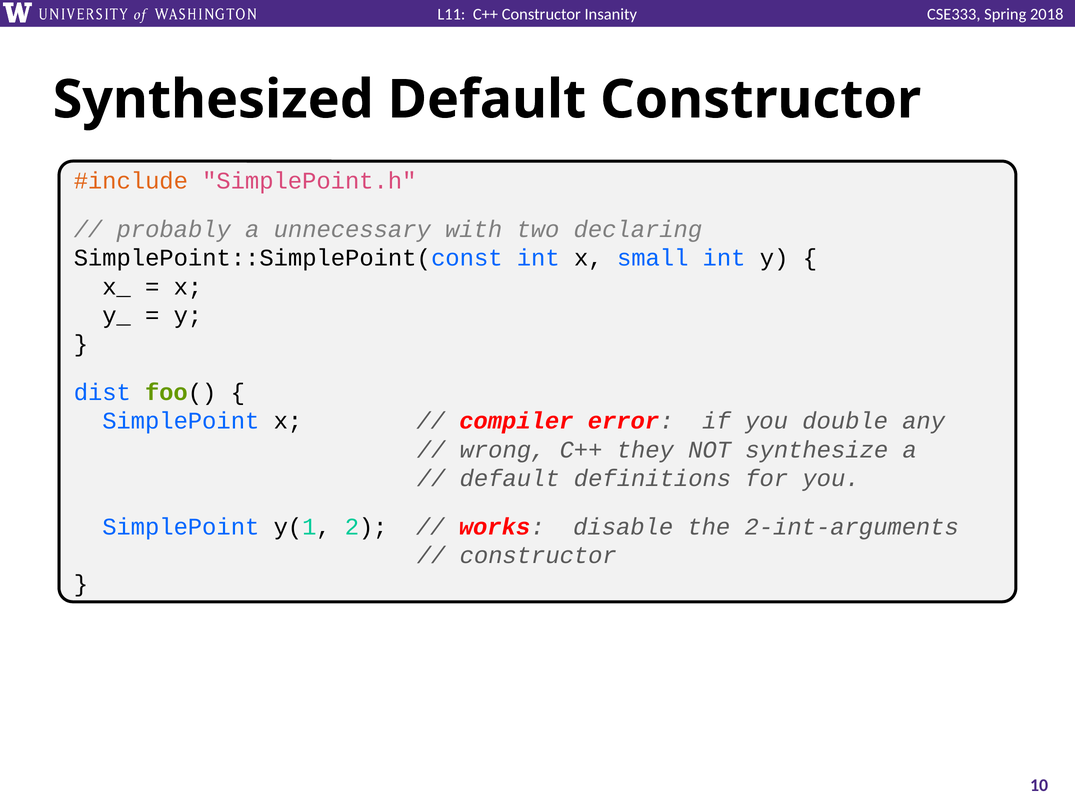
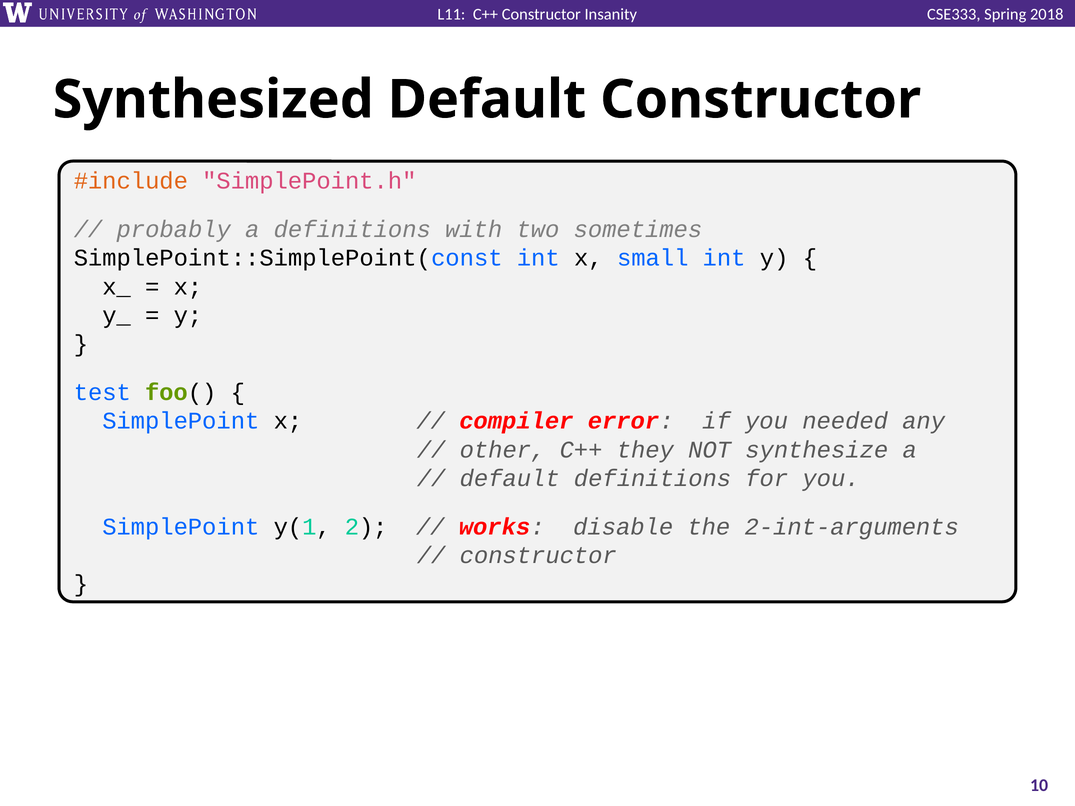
a unnecessary: unnecessary -> definitions
declaring: declaring -> sometimes
dist: dist -> test
double: double -> needed
wrong: wrong -> other
